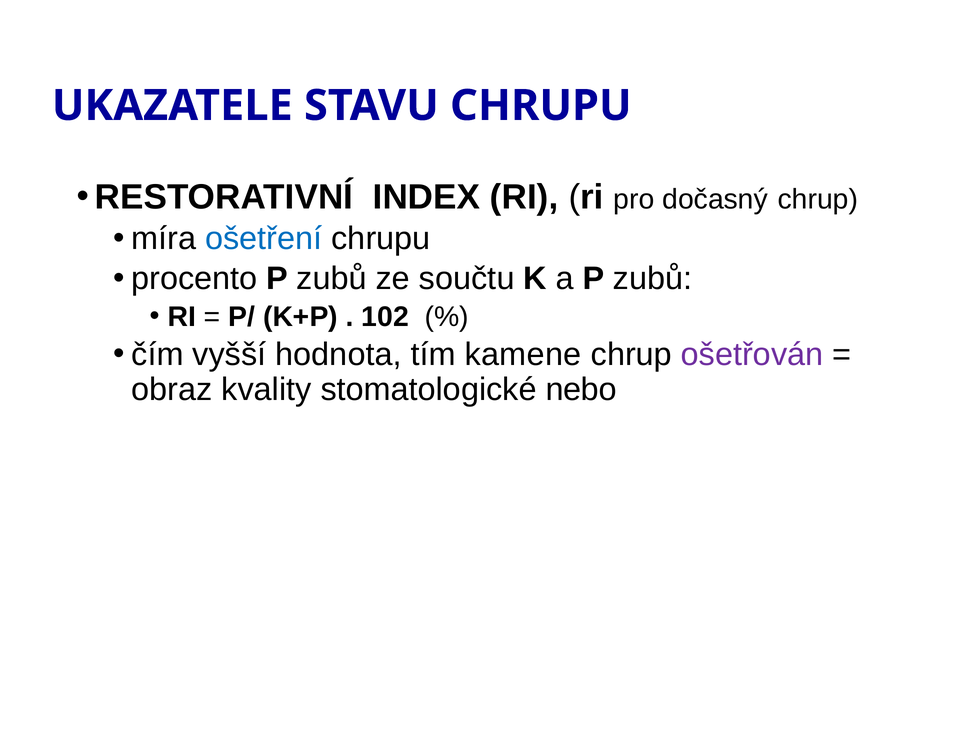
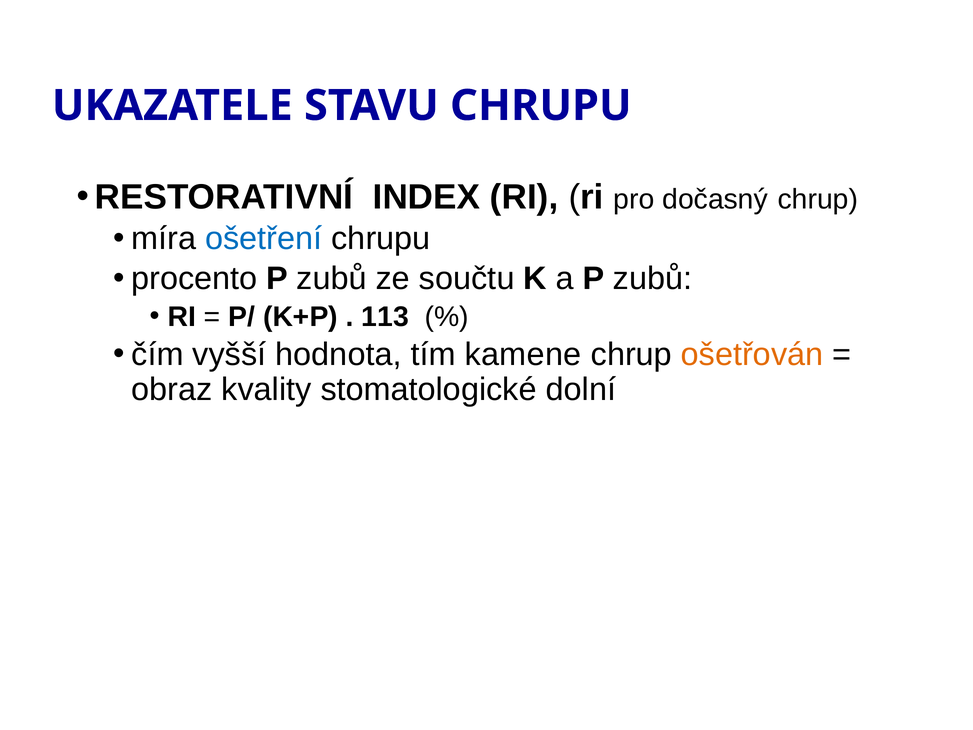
102: 102 -> 113
ošetřován colour: purple -> orange
nebo: nebo -> dolní
